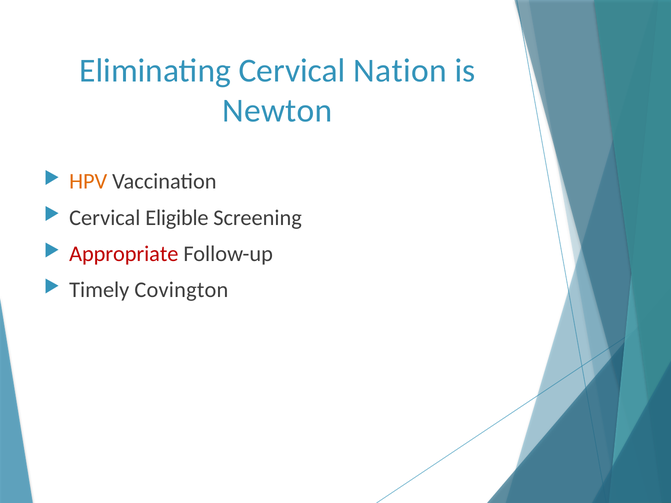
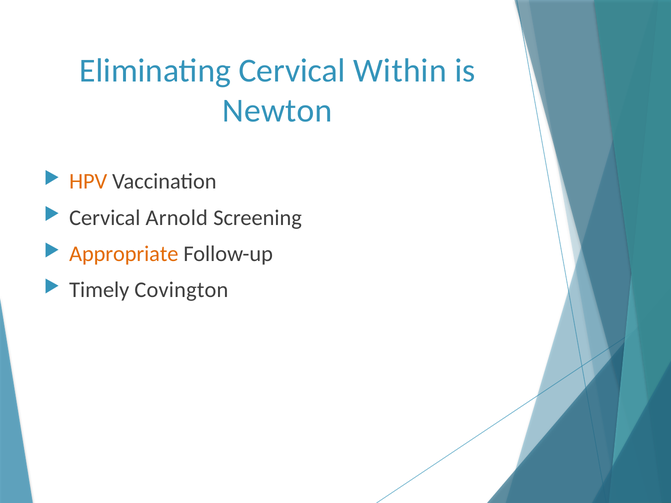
Nation: Nation -> Within
Eligible: Eligible -> Arnold
Appropriate colour: red -> orange
